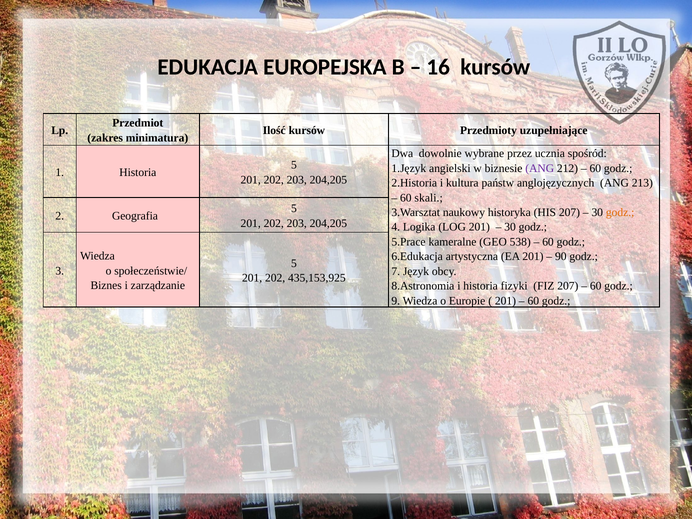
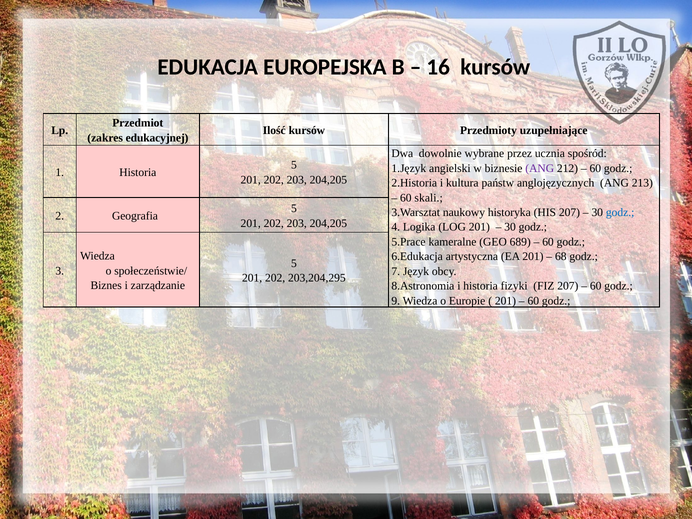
minimatura: minimatura -> edukacyjnej
godz at (620, 212) colour: orange -> blue
538: 538 -> 689
90: 90 -> 68
435,153,925: 435,153,925 -> 203,204,295
